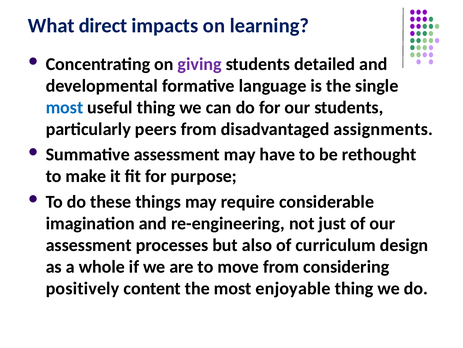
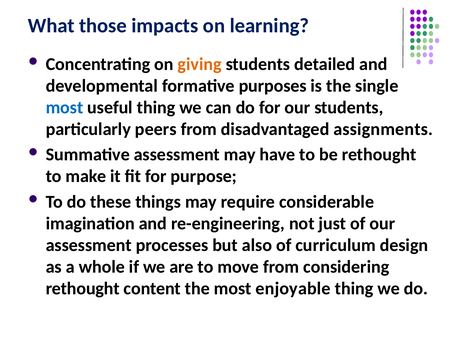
direct: direct -> those
giving colour: purple -> orange
language: language -> purposes
positively at (83, 288): positively -> rethought
